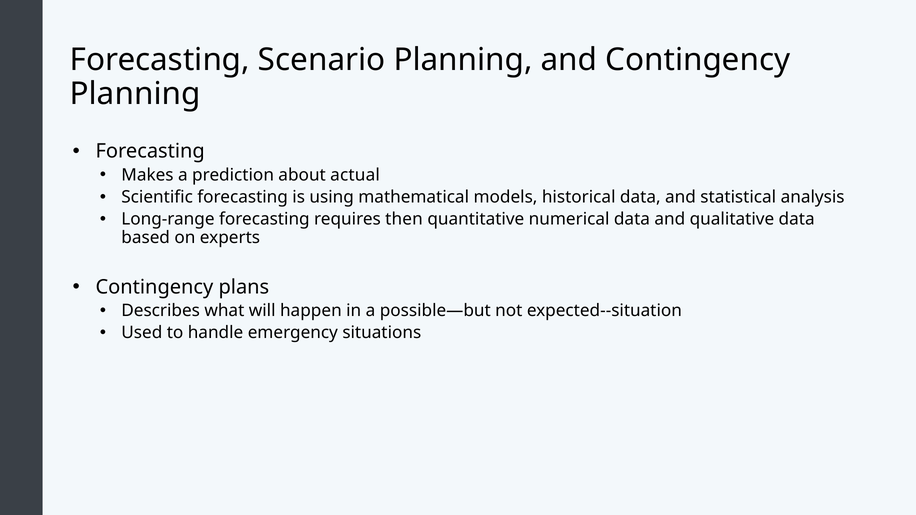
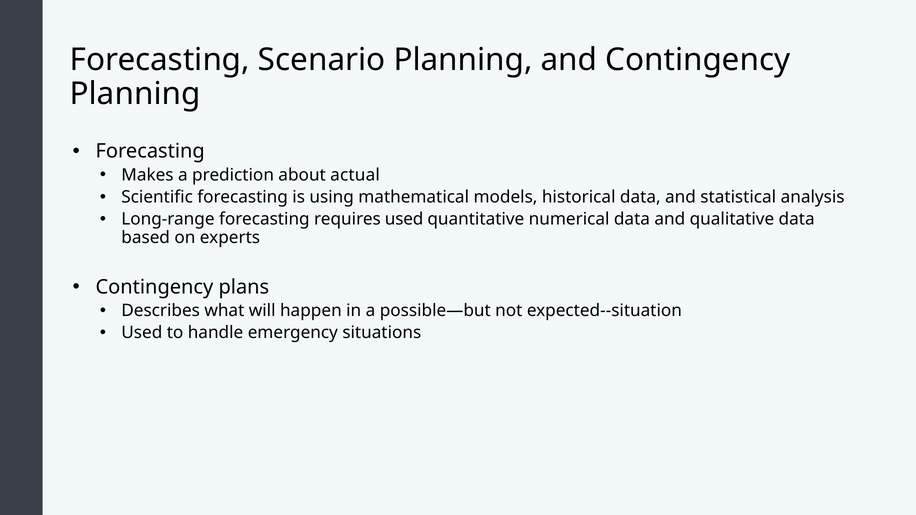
requires then: then -> used
